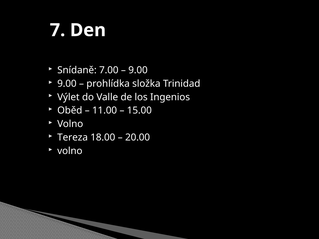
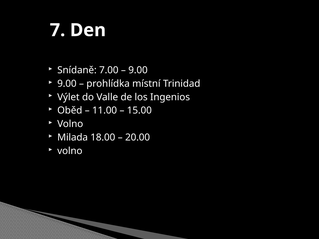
složka: složka -> místní
Tereza: Tereza -> Milada
